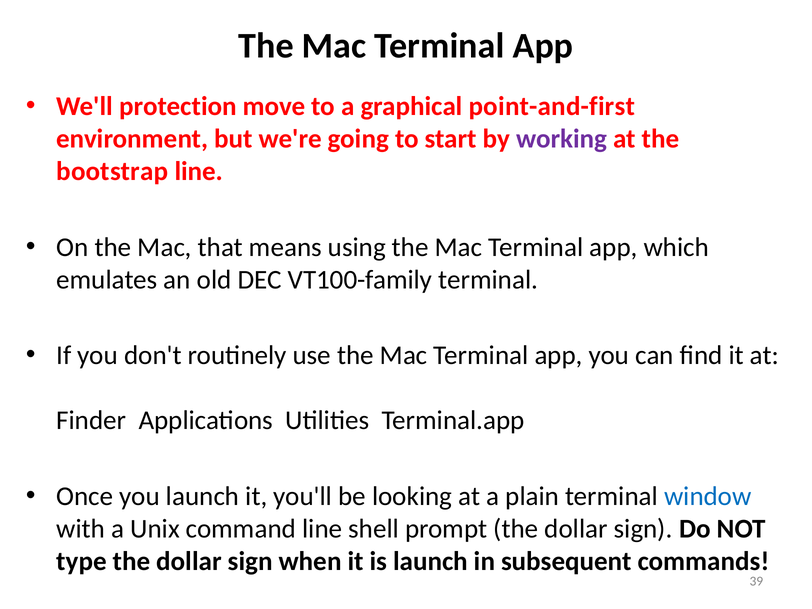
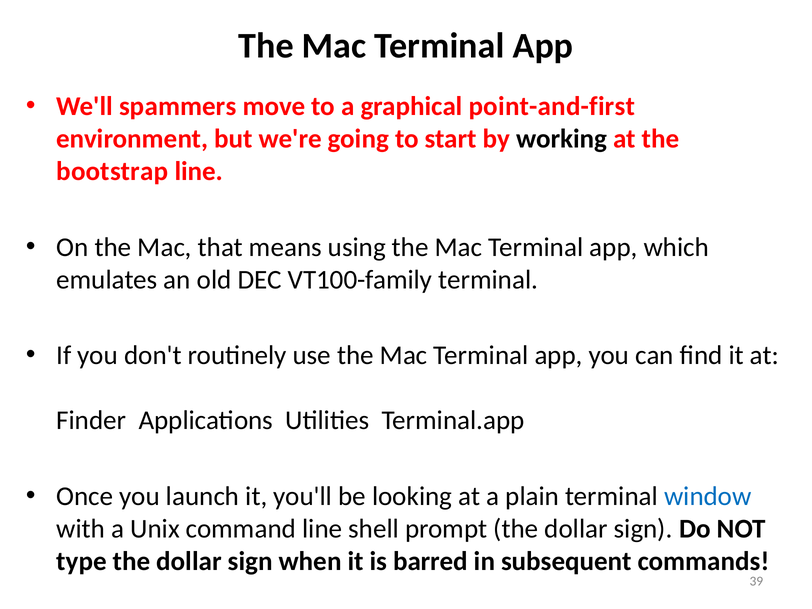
protection: protection -> spammers
working colour: purple -> black
is launch: launch -> barred
